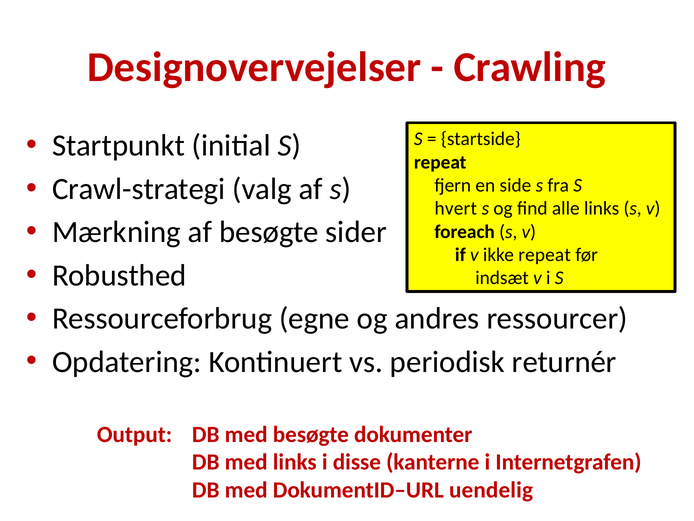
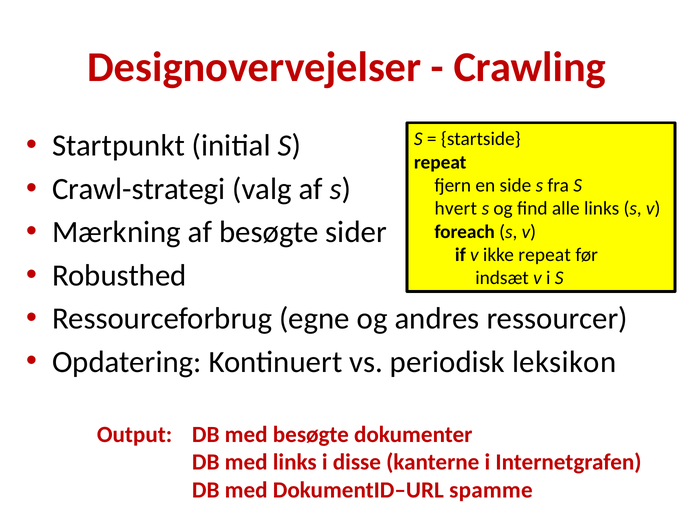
returnér: returnér -> leksikon
uendelig: uendelig -> spamme
